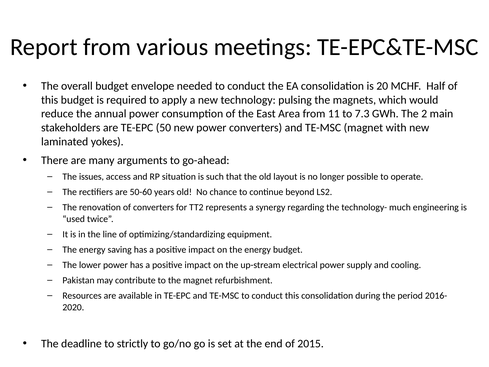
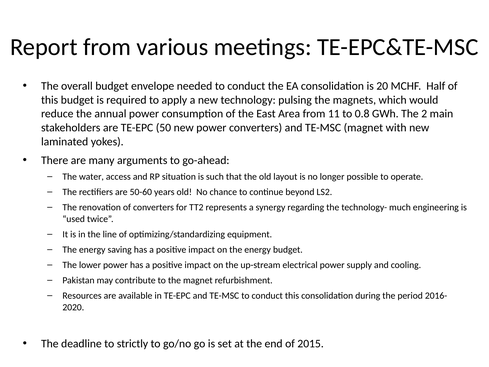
7.3: 7.3 -> 0.8
issues: issues -> water
